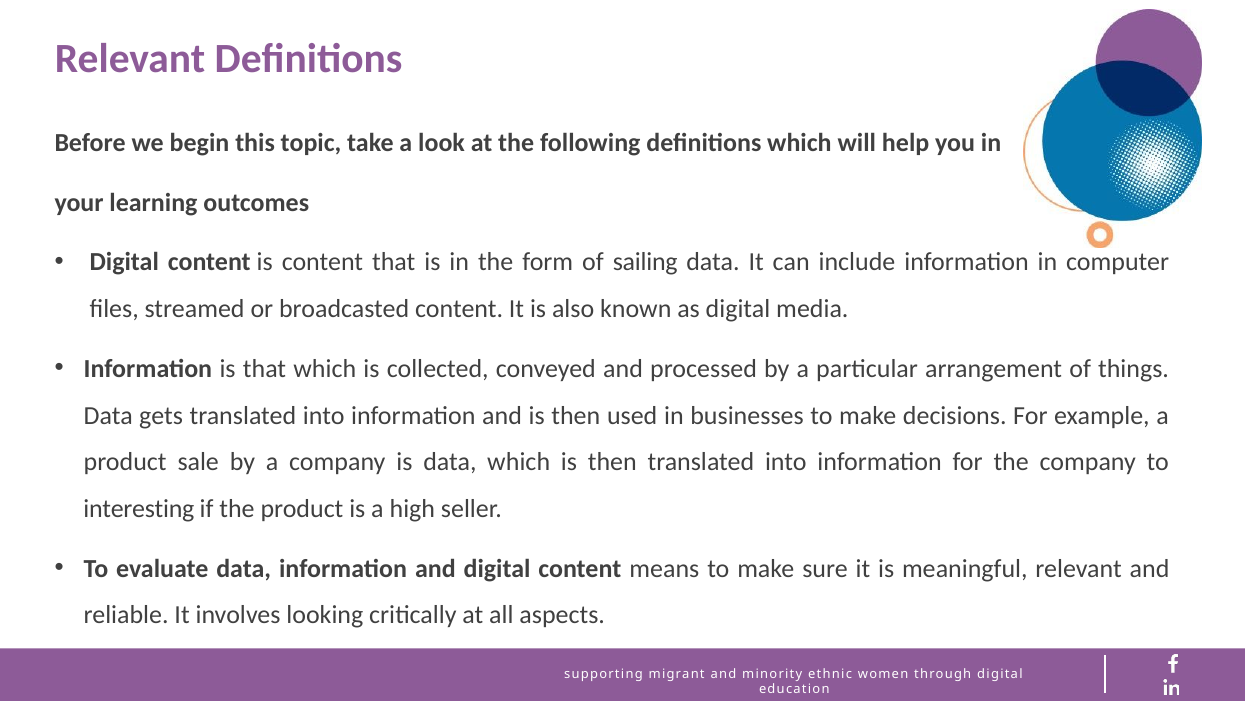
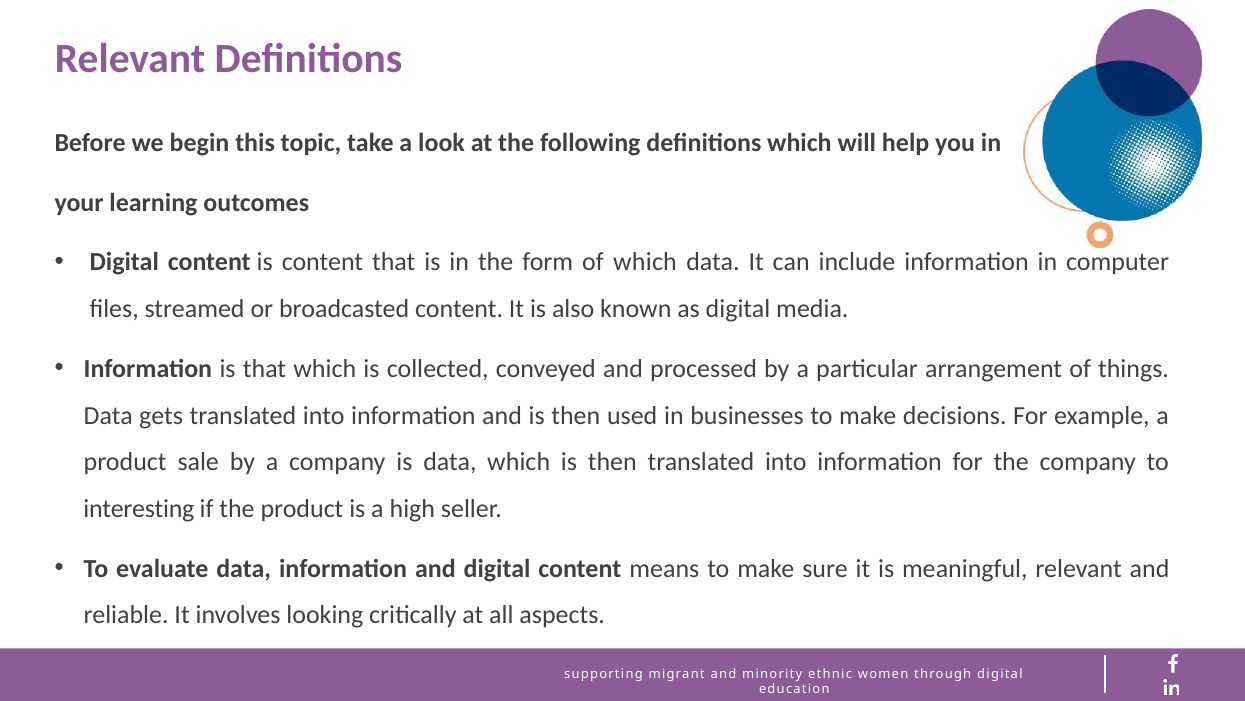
of sailing: sailing -> which
